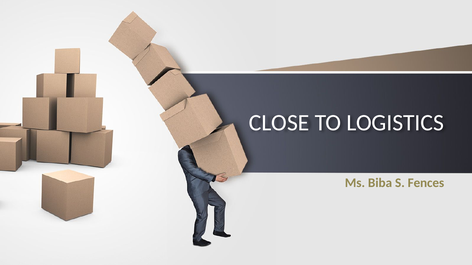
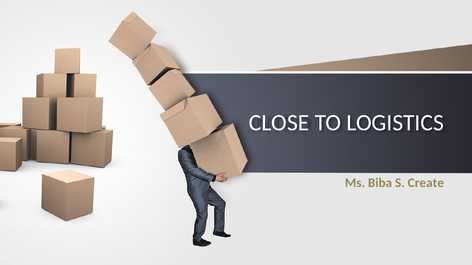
Fences: Fences -> Create
